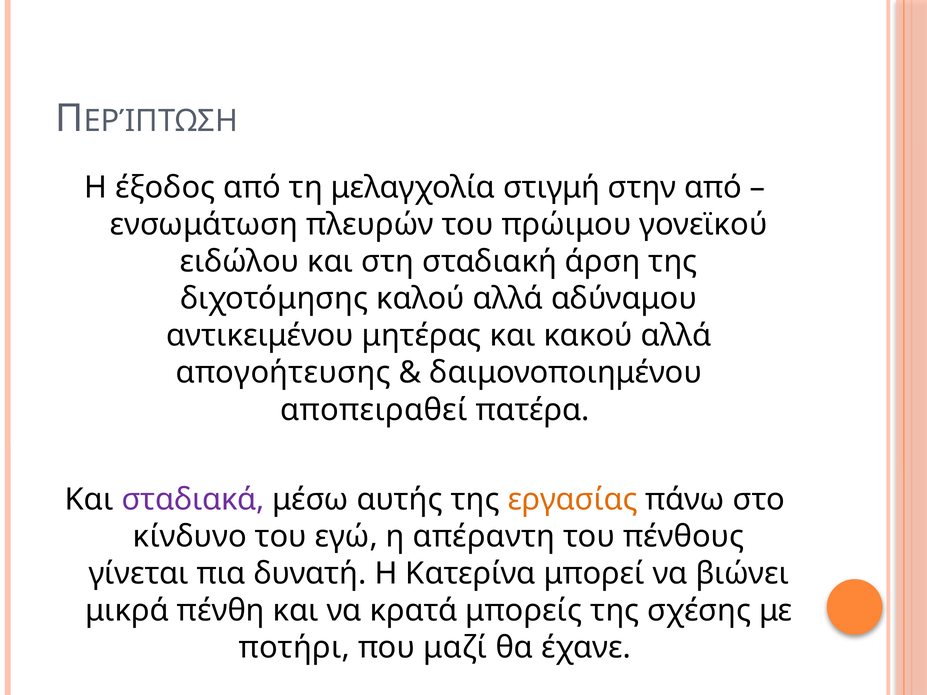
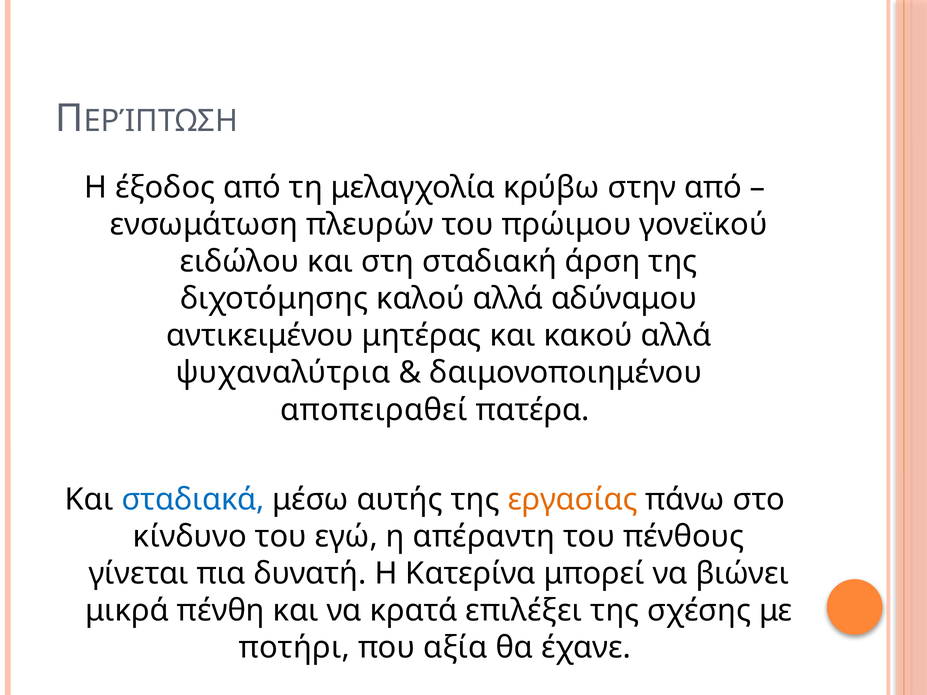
στιγμή: στιγμή -> κρύβω
απογοήτευσης: απογοήτευσης -> ψυχαναλύτρια
σταδιακά colour: purple -> blue
μπορείς: μπορείς -> επιλέξει
μαζί: μαζί -> αξία
